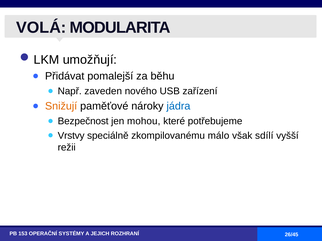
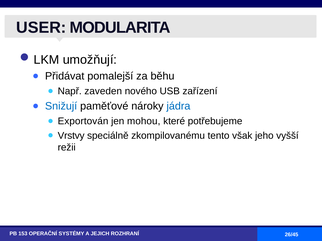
VOLÁ: VOLÁ -> USER
Snižují colour: orange -> blue
Bezpečnost: Bezpečnost -> Exportován
málo: málo -> tento
sdílí: sdílí -> jeho
